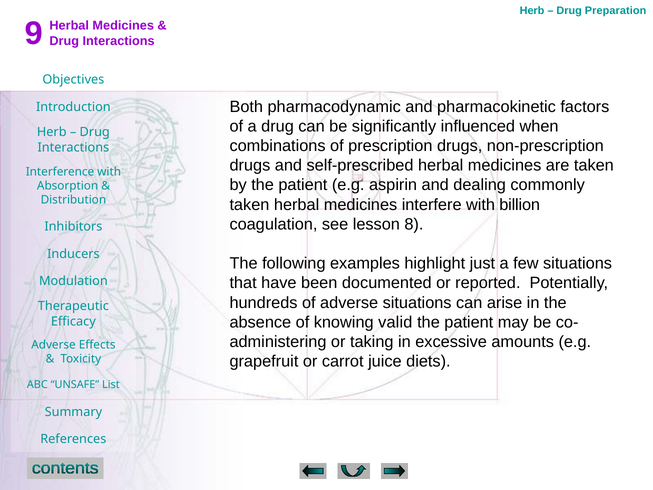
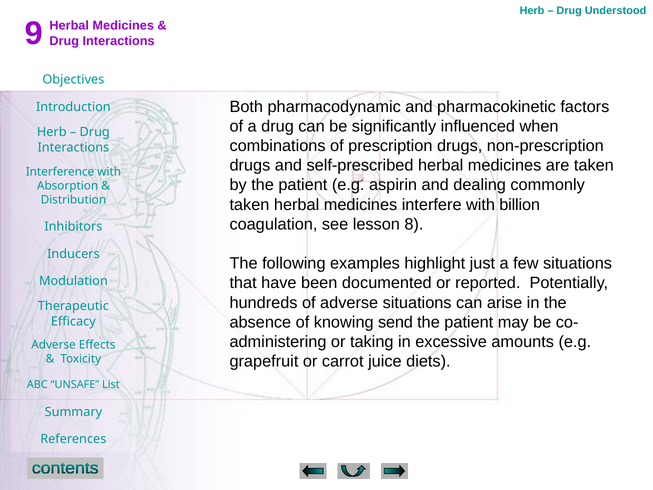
Preparation: Preparation -> Understood
valid: valid -> send
